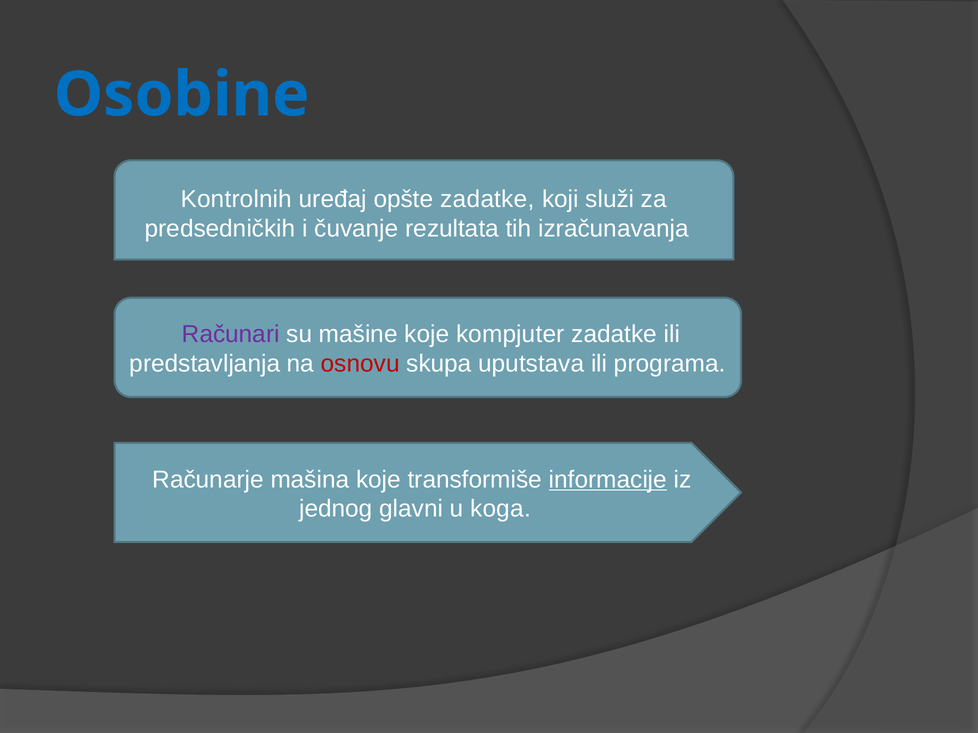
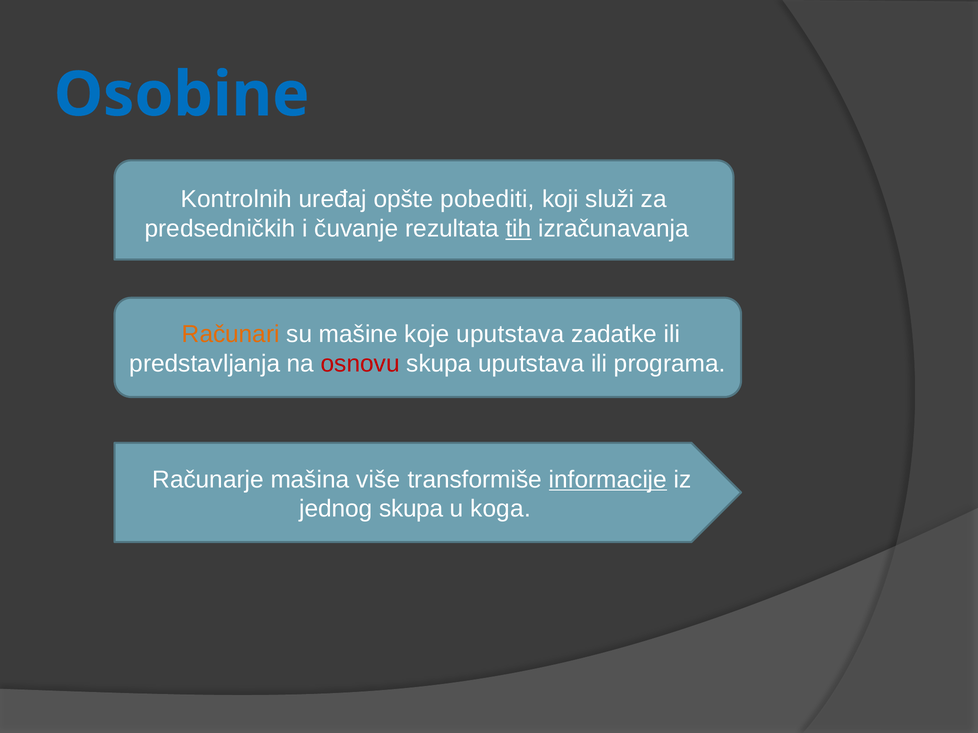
opšte zadatke: zadatke -> pobediti
tih underline: none -> present
Računari colour: purple -> orange
koje kompjuter: kompjuter -> uputstava
mašina koje: koje -> više
jednog glavni: glavni -> skupa
